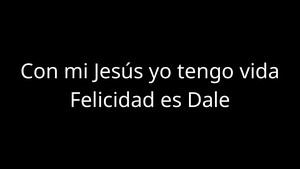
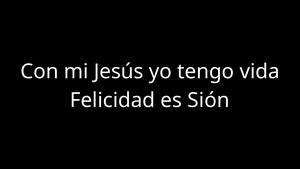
Dale: Dale -> Sión
